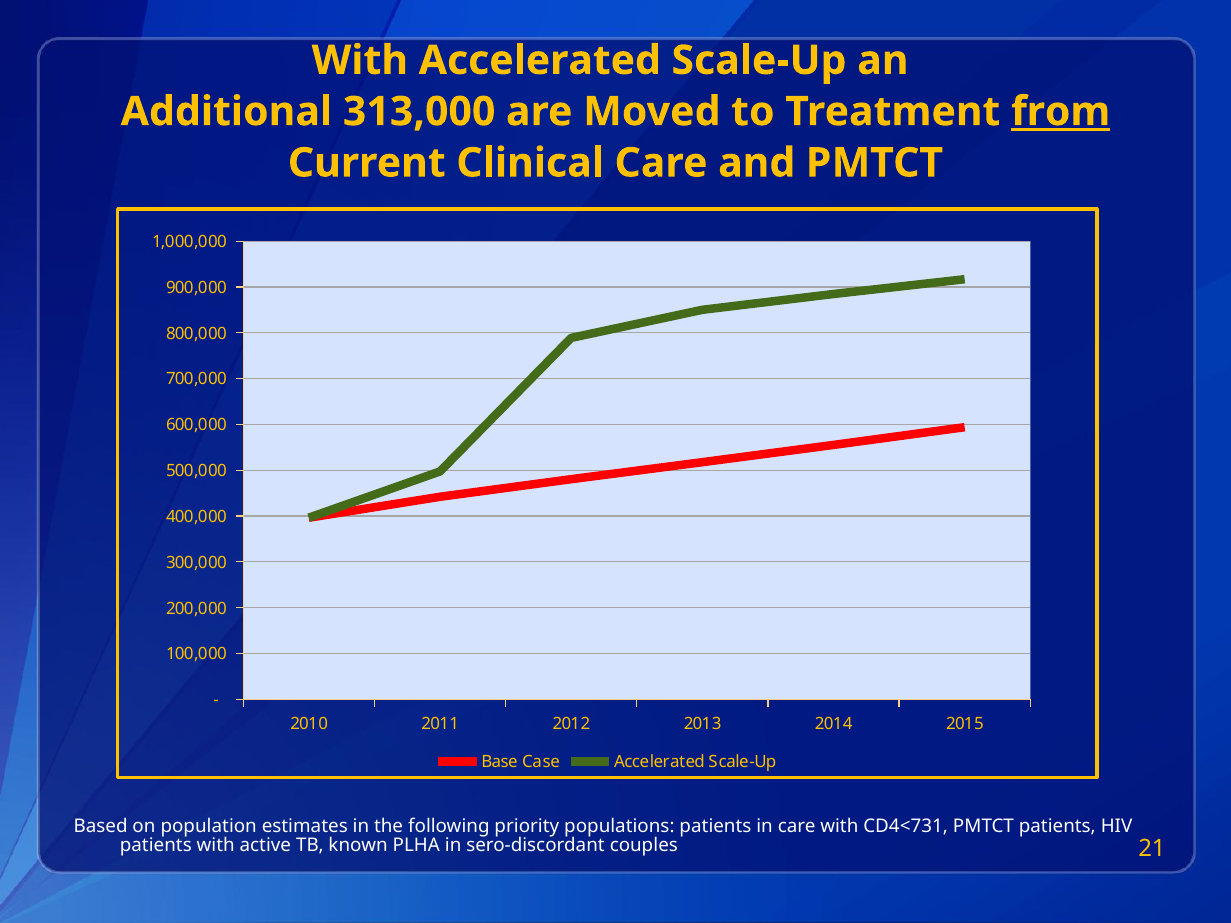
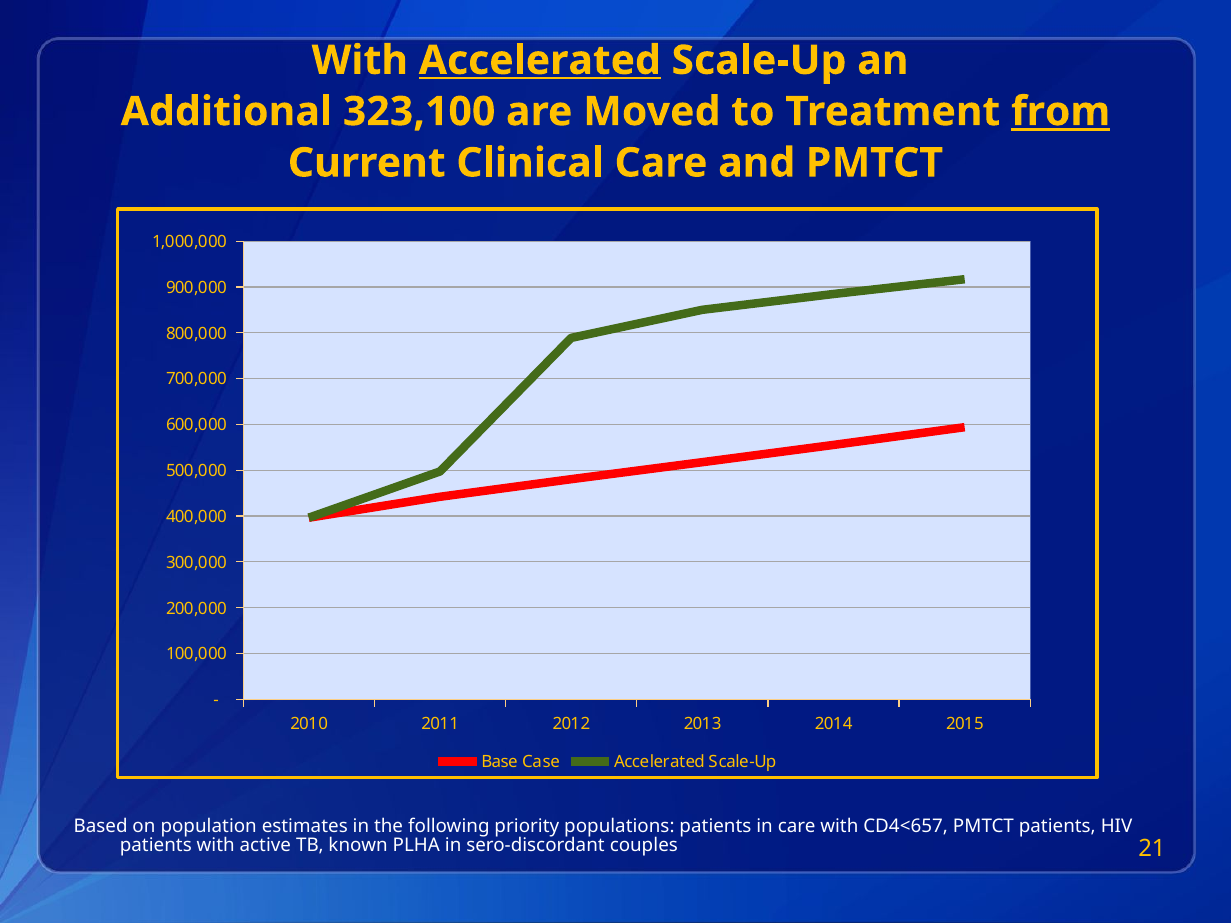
Accelerated at (540, 60) underline: none -> present
313,000: 313,000 -> 323,100
CD4<731: CD4<731 -> CD4<657
